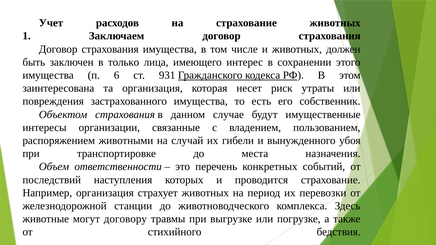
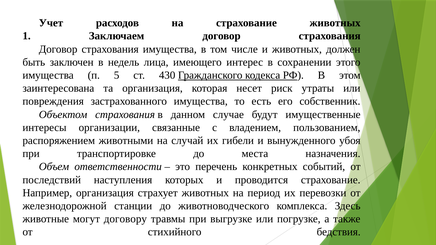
только: только -> недель
6: 6 -> 5
931: 931 -> 430
